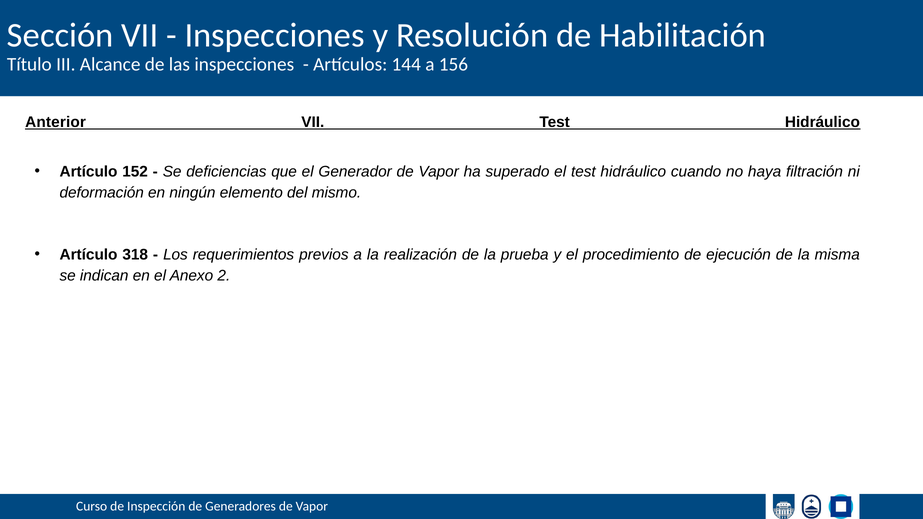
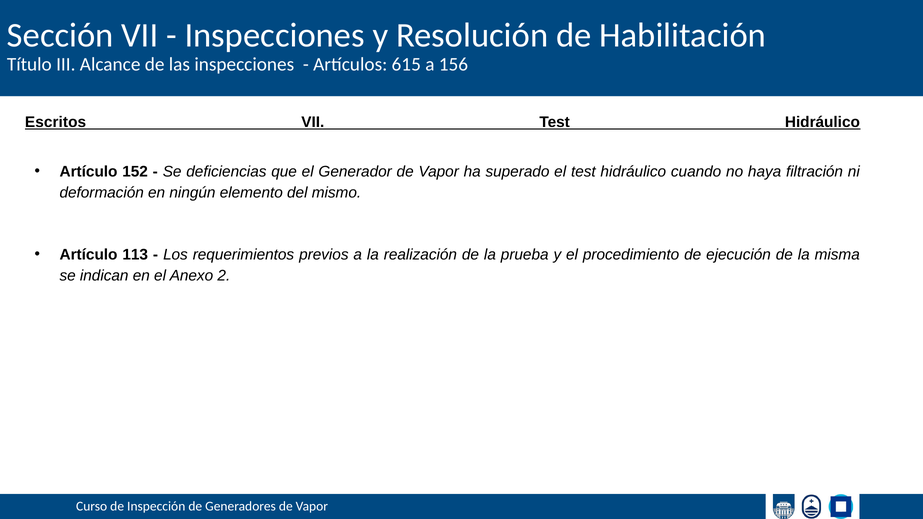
144: 144 -> 615
Anterior: Anterior -> Escritos
318: 318 -> 113
